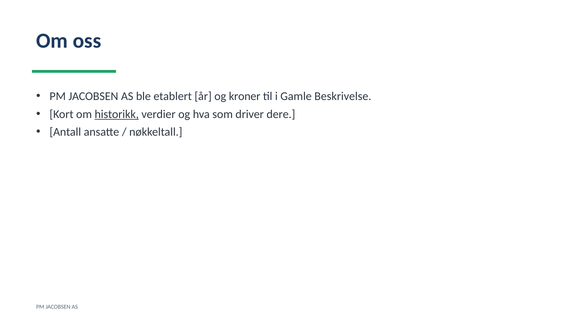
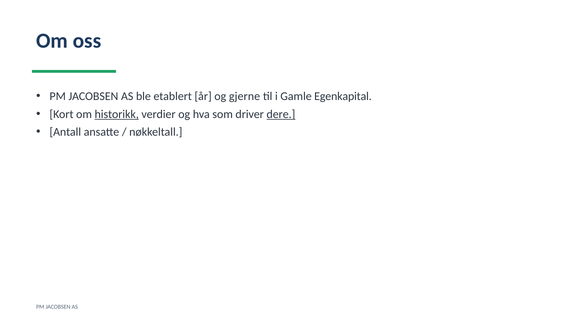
kroner: kroner -> gjerne
Beskrivelse: Beskrivelse -> Egenkapital
dere underline: none -> present
